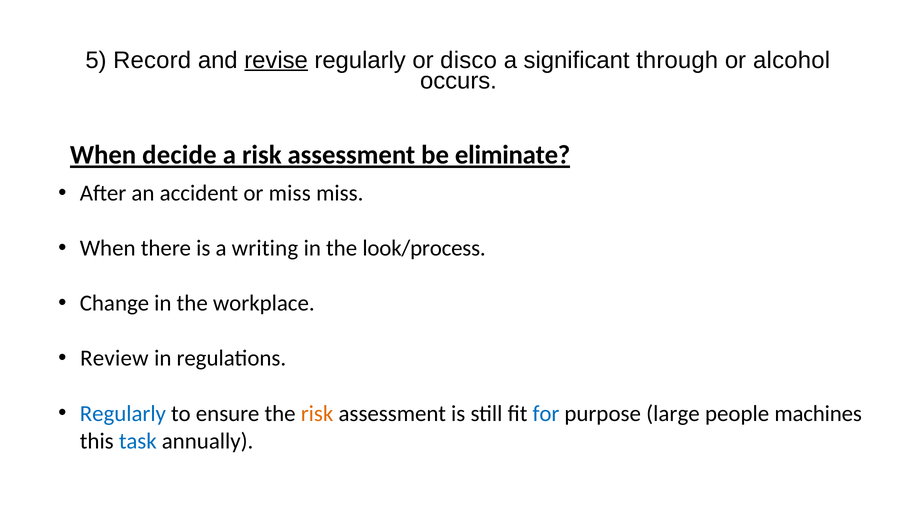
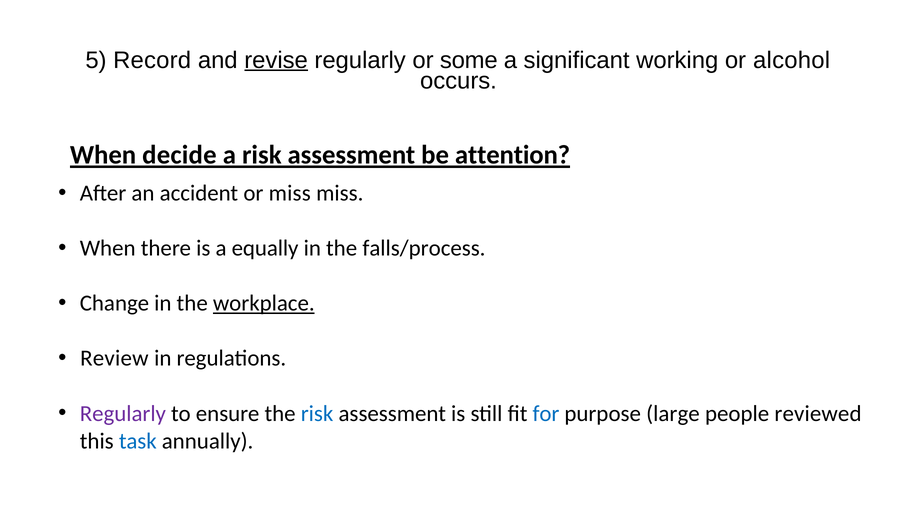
disco: disco -> some
through: through -> working
eliminate: eliminate -> attention
writing: writing -> equally
look/process: look/process -> falls/process
workplace underline: none -> present
Regularly at (123, 413) colour: blue -> purple
risk at (317, 413) colour: orange -> blue
machines: machines -> reviewed
